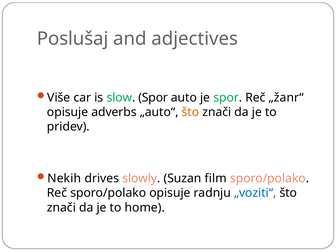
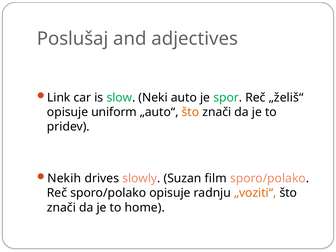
Više: Više -> Link
slow Spor: Spor -> Neki
„žanr“: „žanr“ -> „želiš“
adverbs: adverbs -> uniform
„voziti“ colour: blue -> orange
